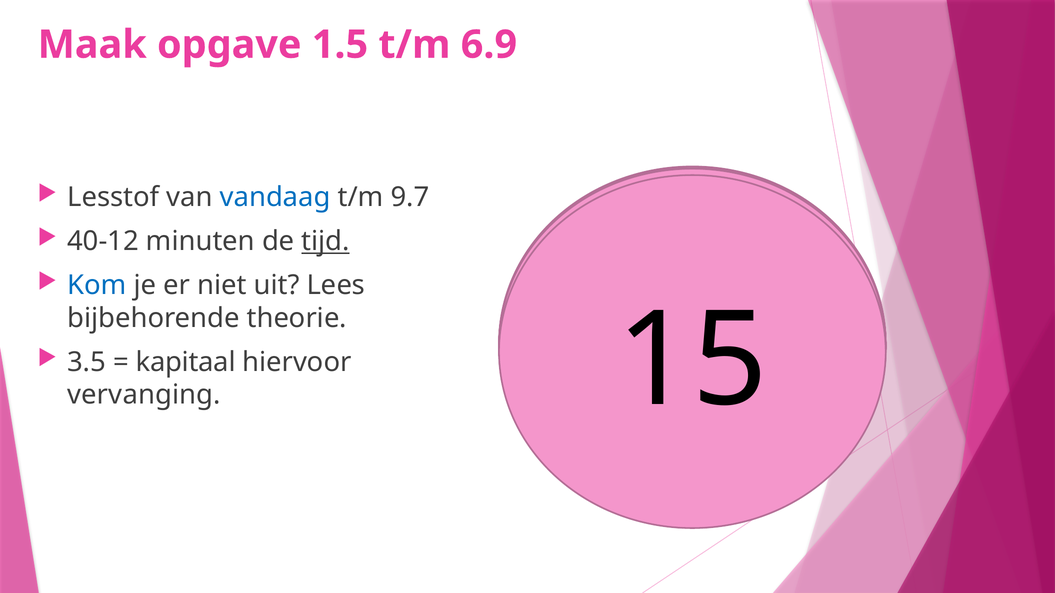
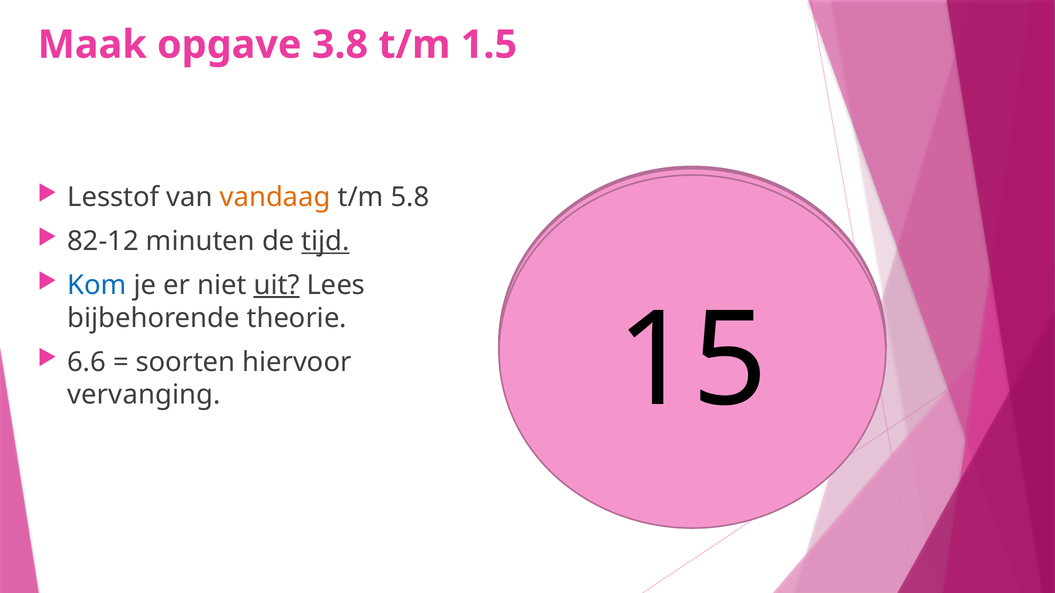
1.5: 1.5 -> 3.8
6.9: 6.9 -> 1.5
vandaag colour: blue -> orange
9.7: 9.7 -> 5.8
40-12: 40-12 -> 82-12
uit underline: none -> present
3.5: 3.5 -> 6.6
kapitaal: kapitaal -> soorten
